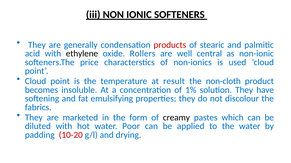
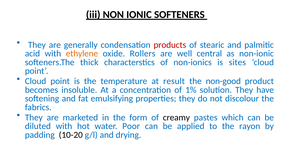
ethylene colour: black -> orange
price: price -> thick
used: used -> sites
non-cloth: non-cloth -> non-good
the water: water -> rayon
10-20 colour: red -> black
